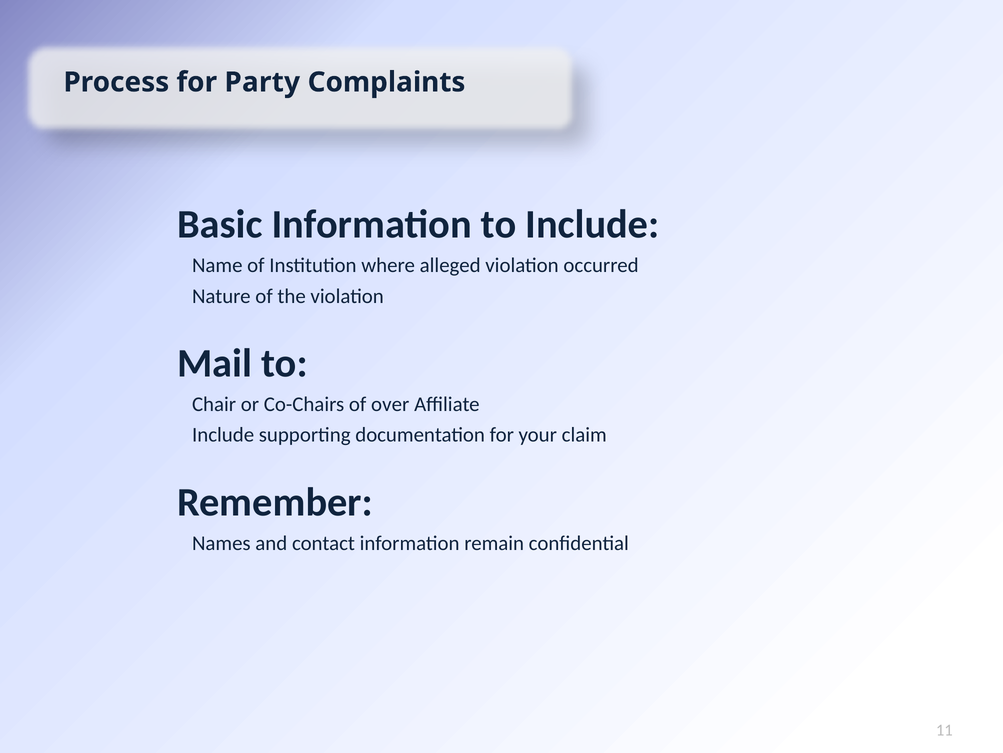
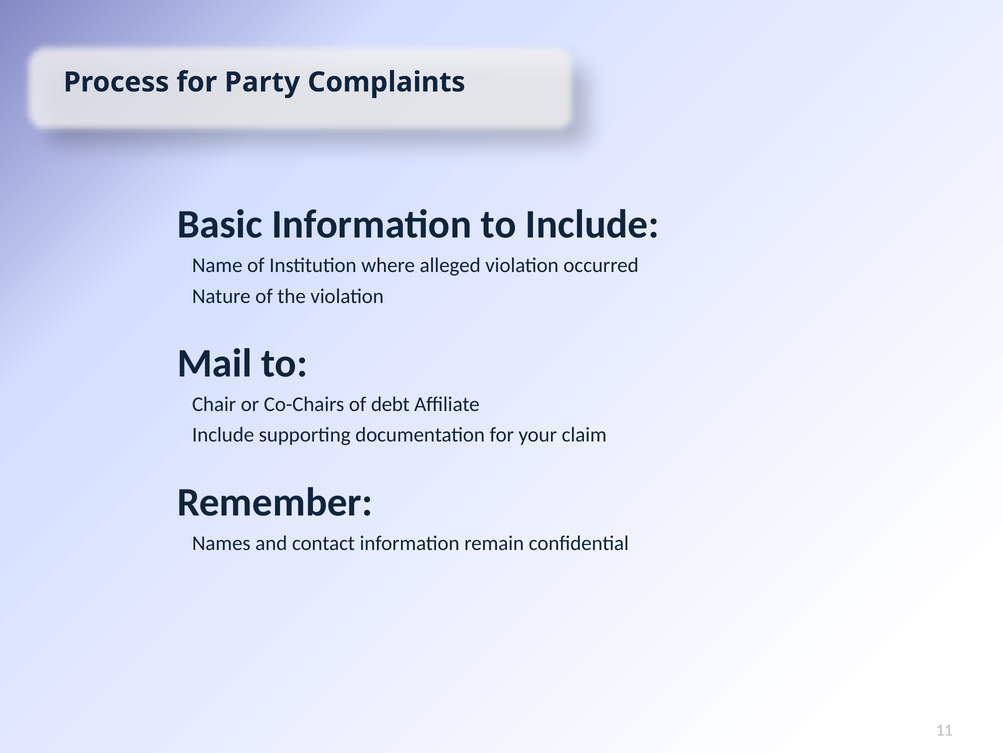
over: over -> debt
